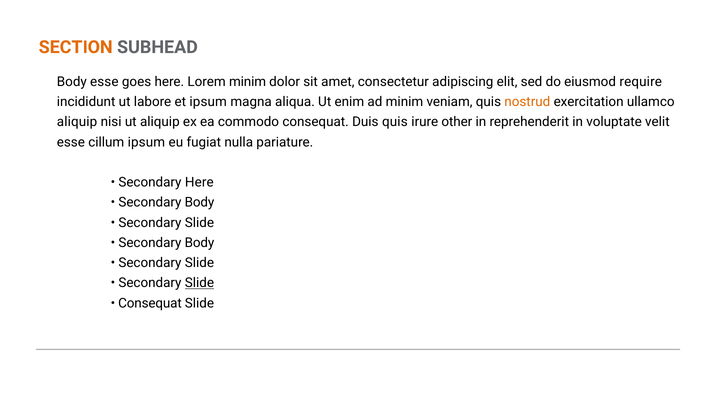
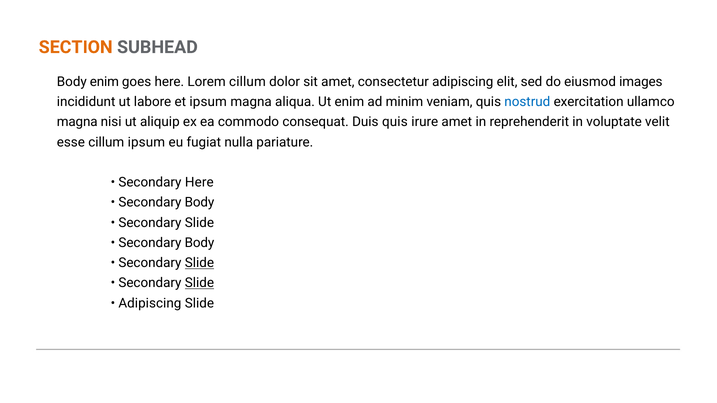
Body esse: esse -> enim
Lorem minim: minim -> cillum
require: require -> images
nostrud colour: orange -> blue
aliquip at (77, 122): aliquip -> magna
irure other: other -> amet
Slide at (199, 263) underline: none -> present
Consequat at (150, 303): Consequat -> Adipiscing
